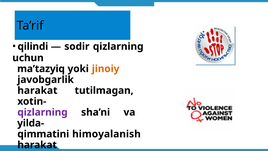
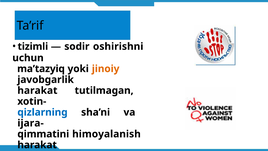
qilindi: qilindi -> tizimli
sodir qizlarning: qizlarning -> oshirishni
qizlarning at (42, 112) colour: purple -> blue
yilda-: yilda- -> ijara-
